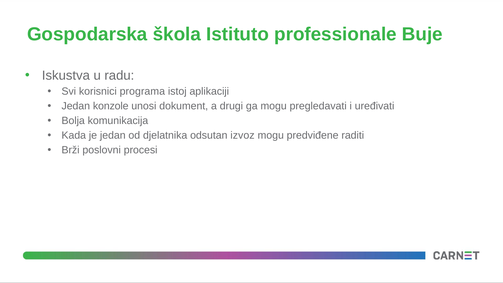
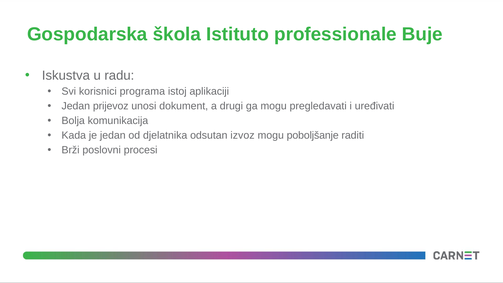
konzole: konzole -> prijevoz
predviđene: predviđene -> poboljšanje
